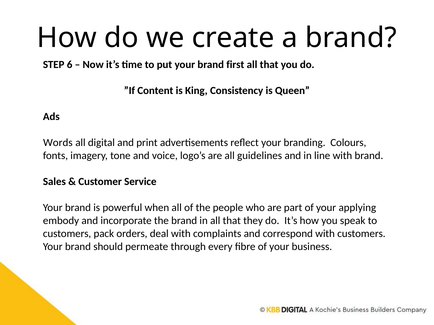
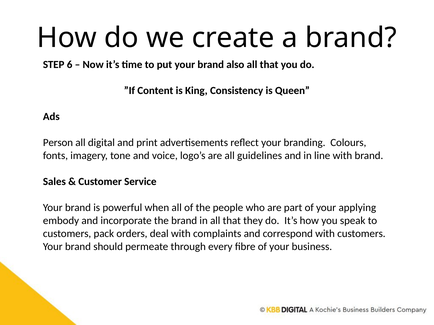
first: first -> also
Words: Words -> Person
